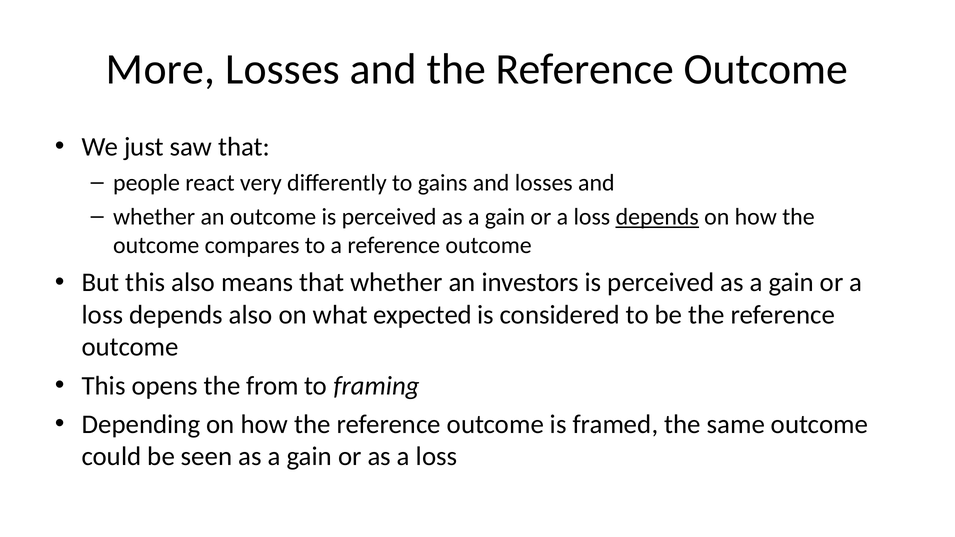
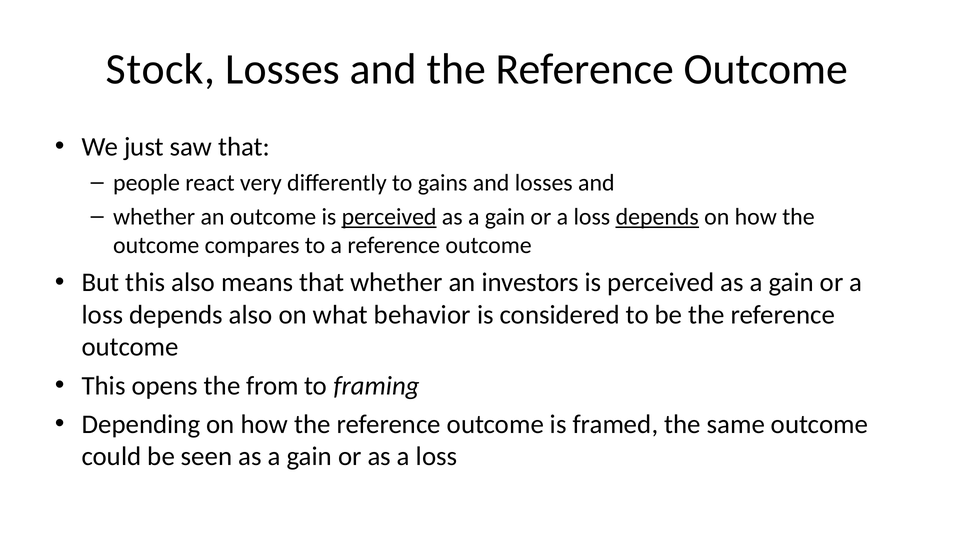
More: More -> Stock
perceived at (389, 217) underline: none -> present
expected: expected -> behavior
